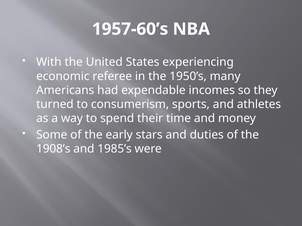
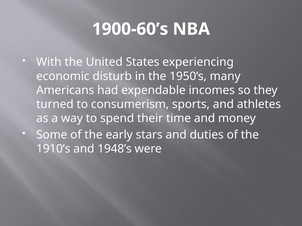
1957-60’s: 1957-60’s -> 1900-60’s
referee: referee -> disturb
1908’s: 1908’s -> 1910’s
1985’s: 1985’s -> 1948’s
